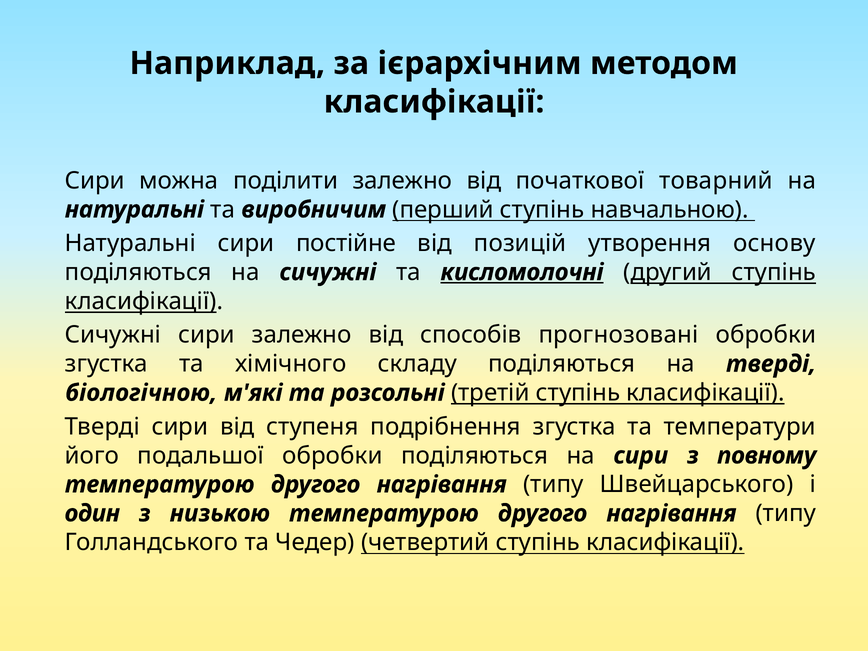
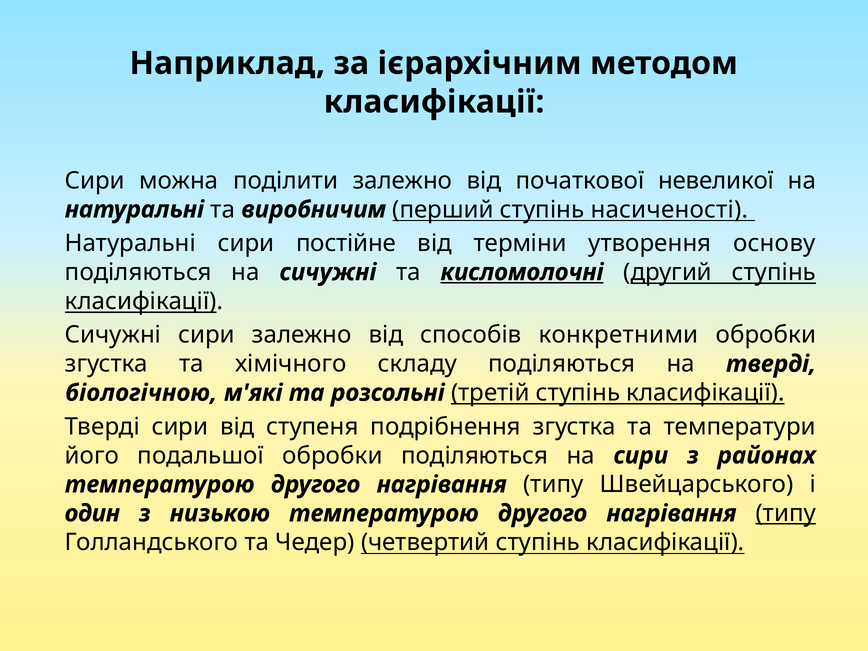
товарний: товарний -> невеликої
навчальною: навчальною -> насиченості
позицій: позицій -> терміни
прогнозовані: прогнозовані -> конкретними
повному: повному -> районах
типу at (786, 513) underline: none -> present
